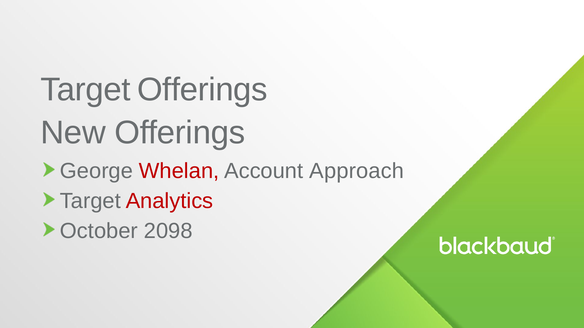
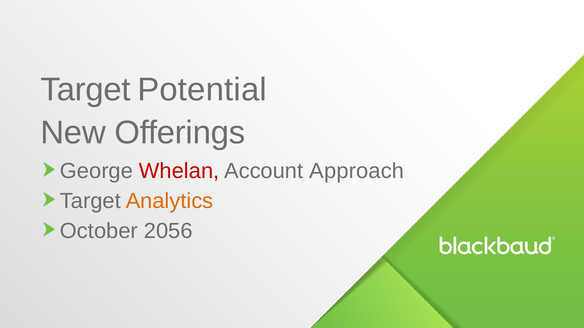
Target Offerings: Offerings -> Potential
Analytics colour: red -> orange
2098: 2098 -> 2056
